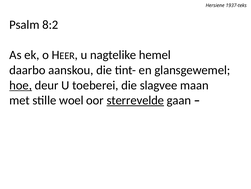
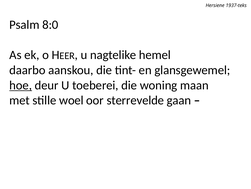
8:2: 8:2 -> 8:0
slagvee: slagvee -> woning
sterrevelde underline: present -> none
